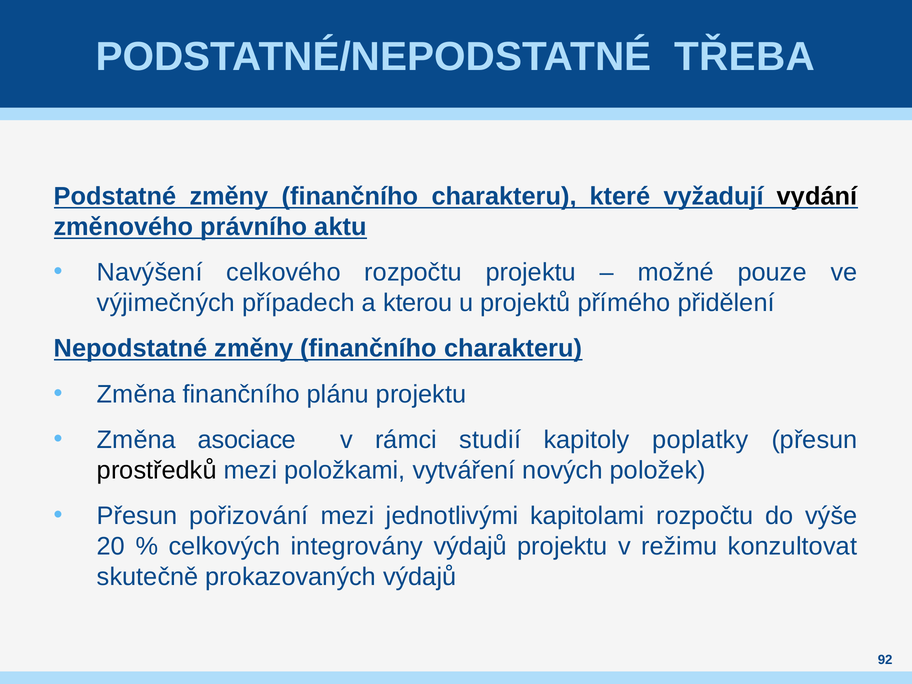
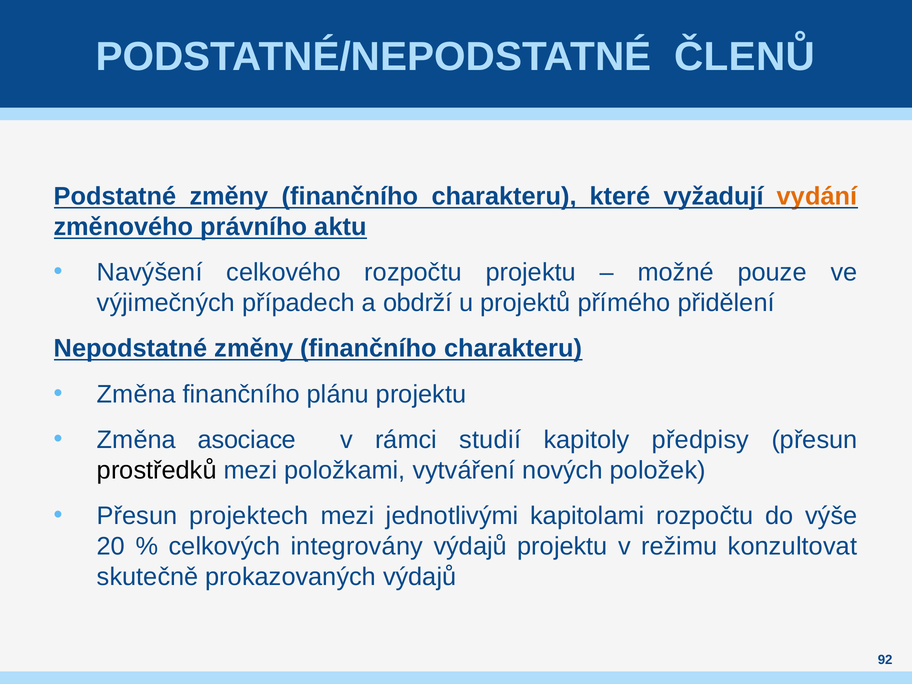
TŘEBA: TŘEBA -> ČLENŮ
vydání colour: black -> orange
kterou: kterou -> obdrží
poplatky: poplatky -> předpisy
pořizování: pořizování -> projektech
